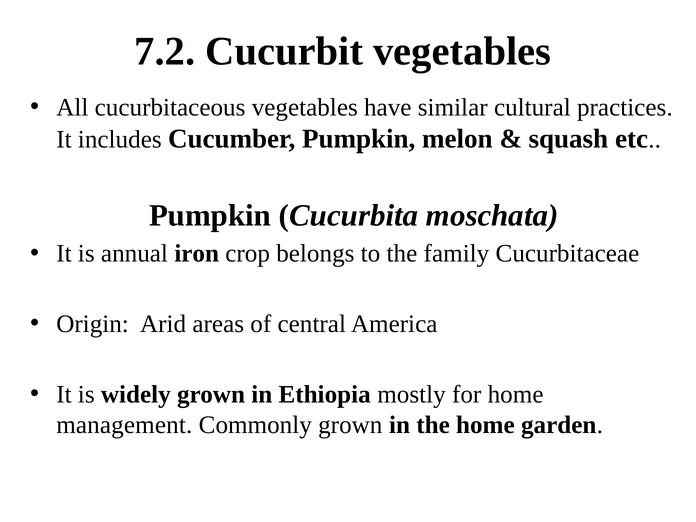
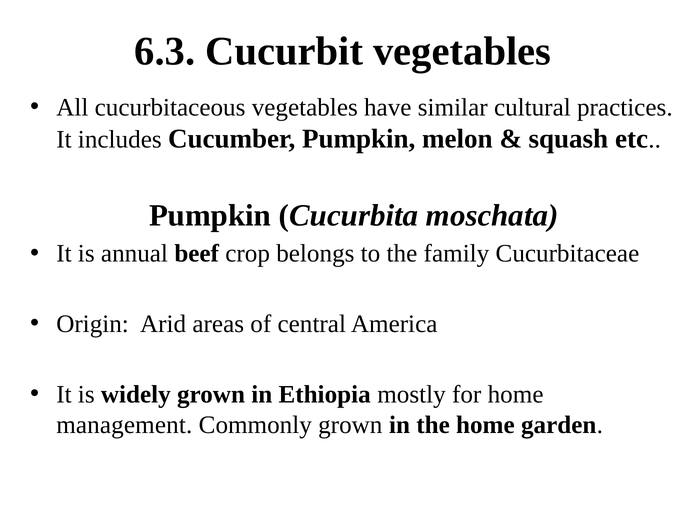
7.2: 7.2 -> 6.3
iron: iron -> beef
